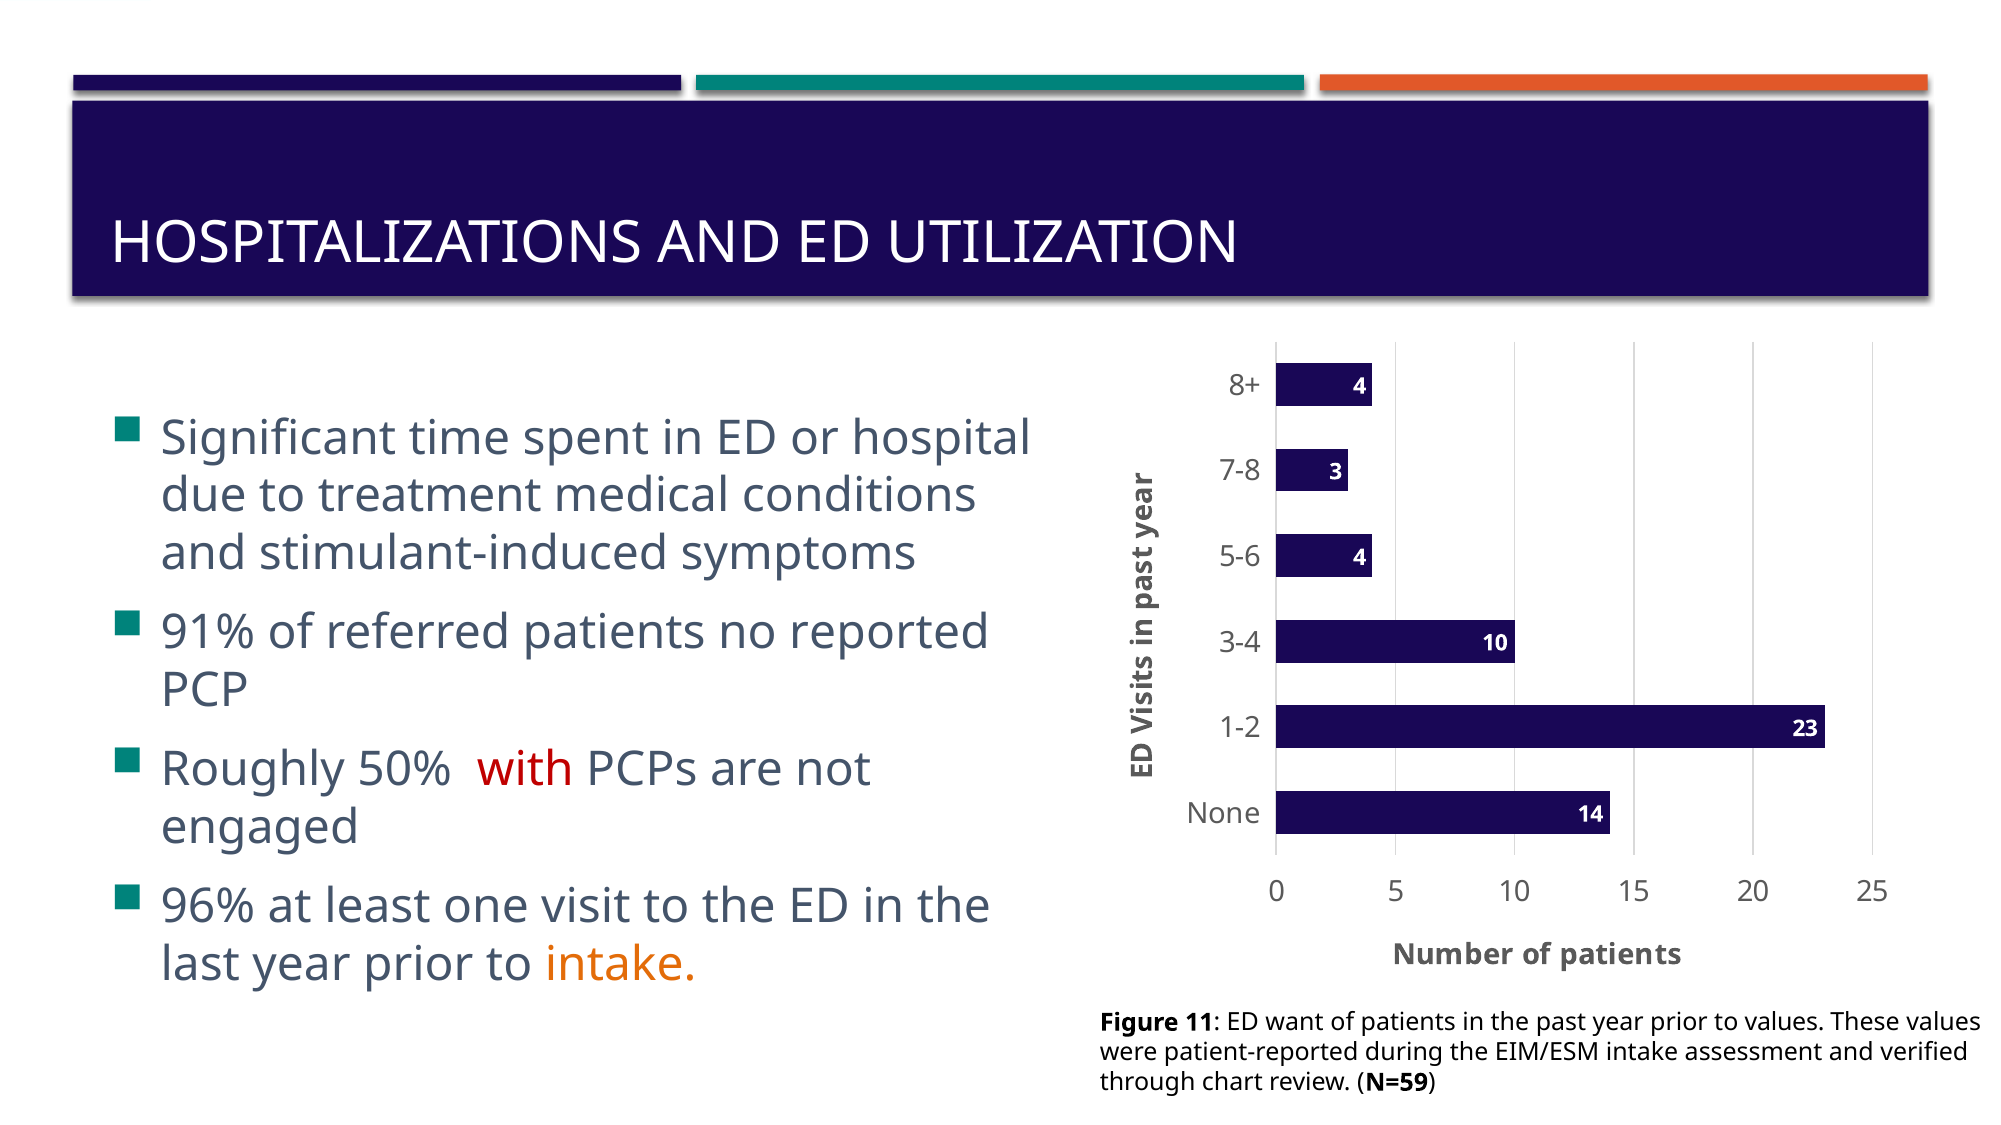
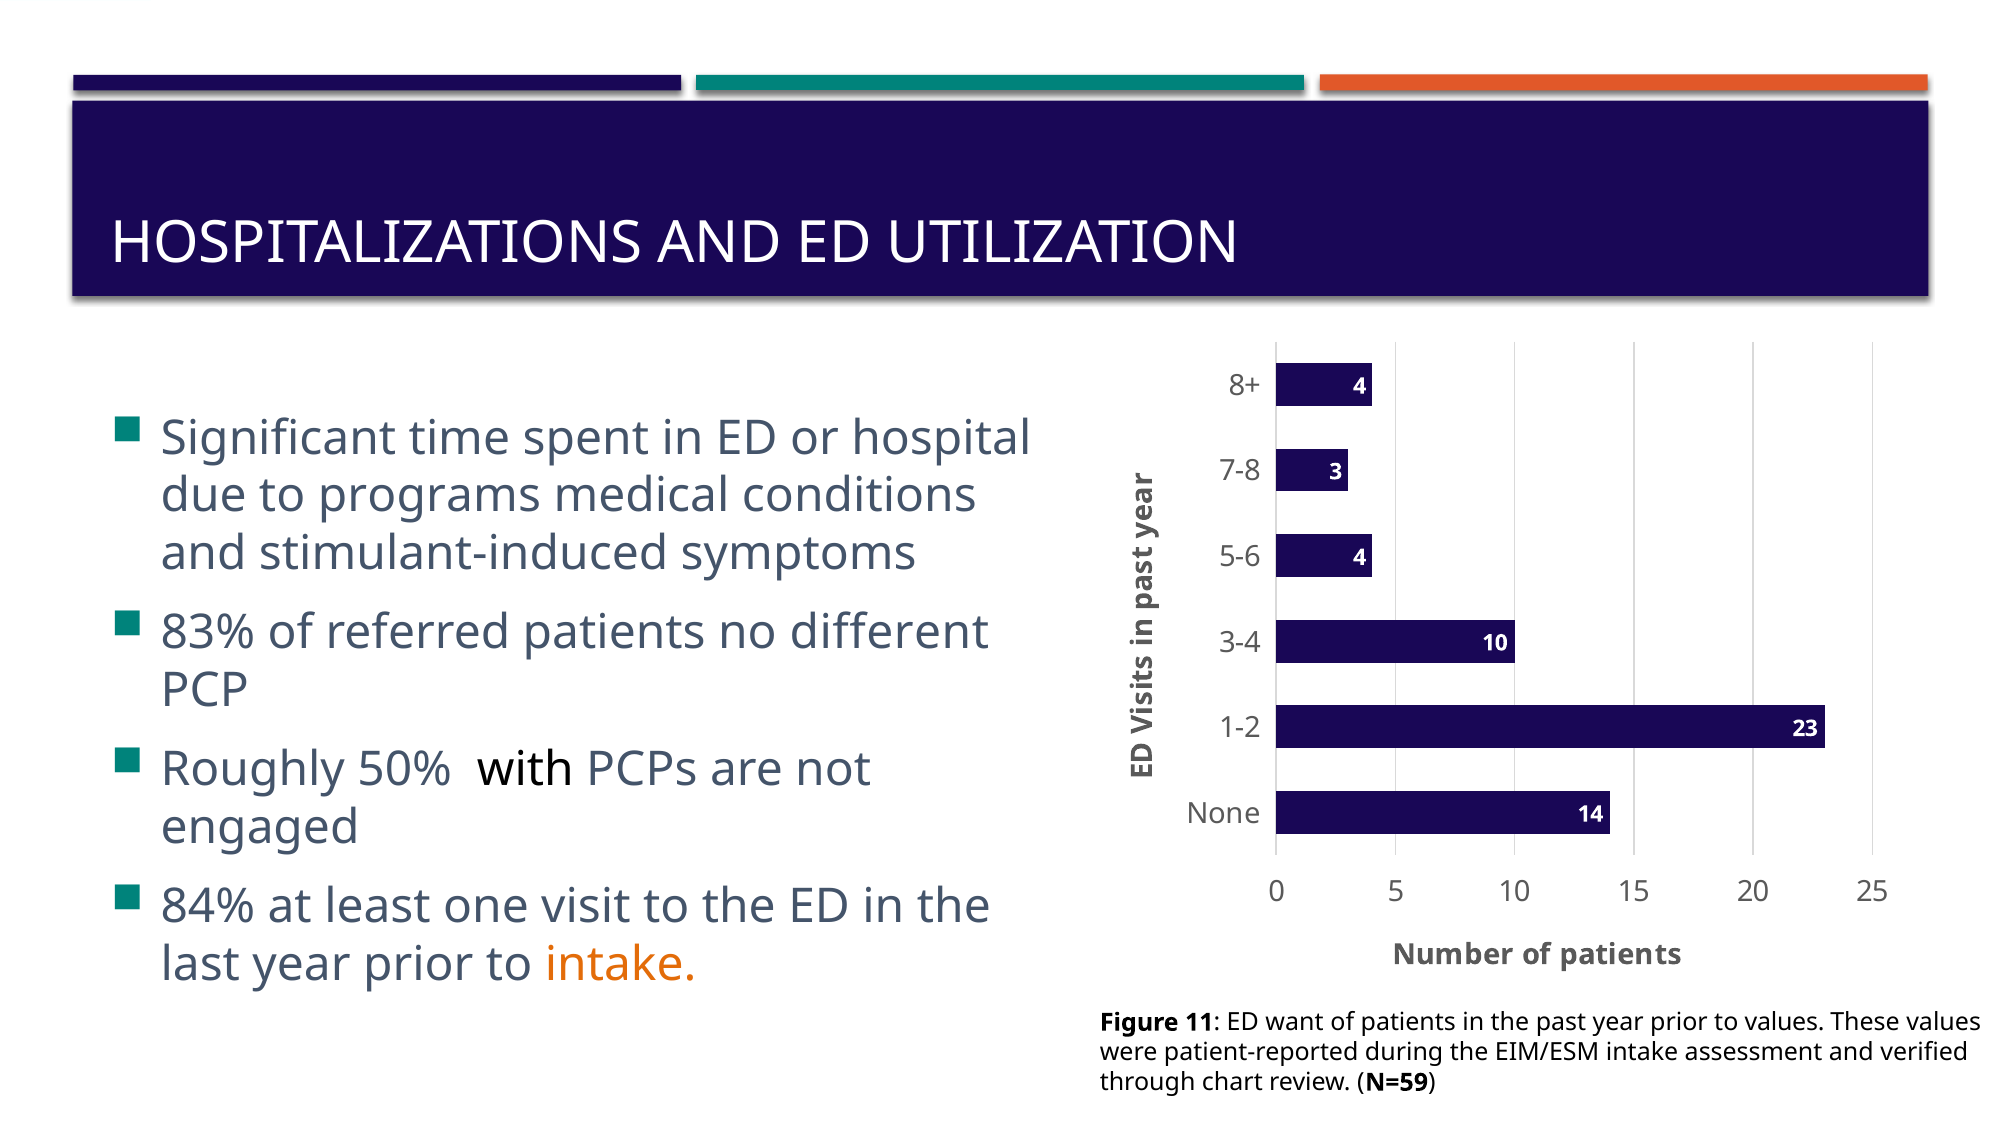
treatment: treatment -> programs
91%: 91% -> 83%
reported: reported -> different
with colour: red -> black
96%: 96% -> 84%
